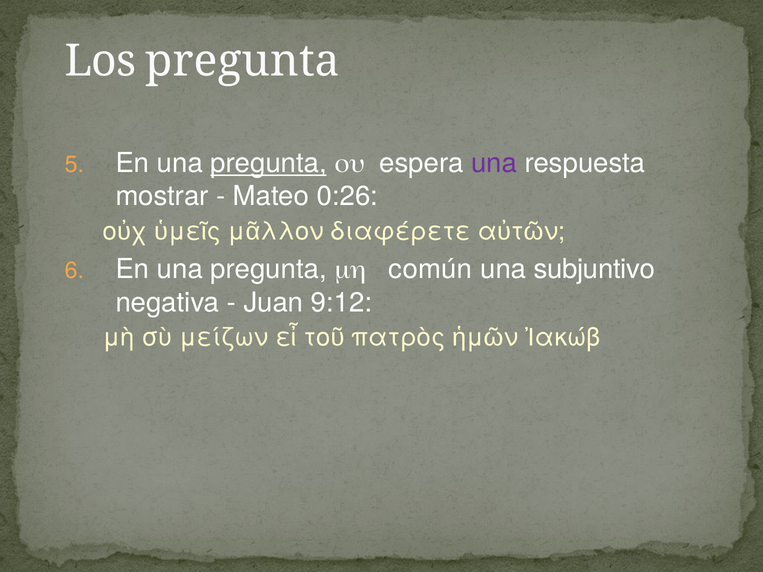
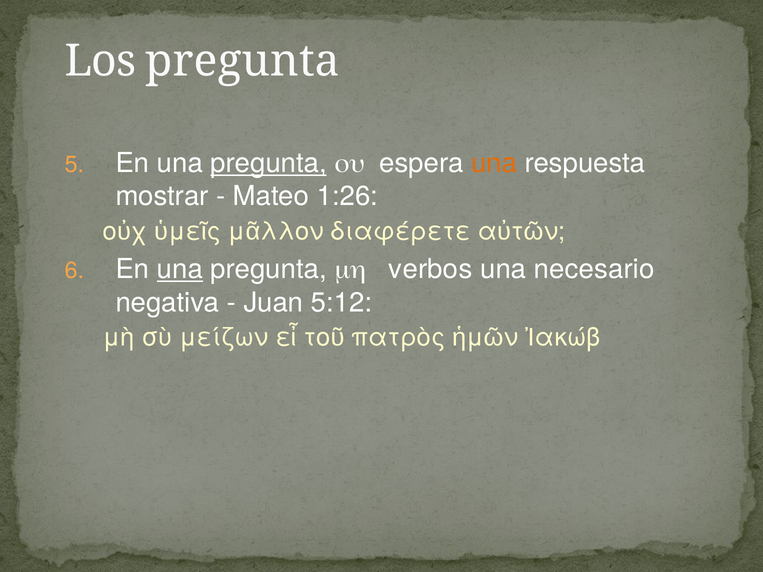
una at (494, 163) colour: purple -> orange
0:26: 0:26 -> 1:26
una at (180, 270) underline: none -> present
común: común -> verbos
subjuntivo: subjuntivo -> necesario
9:12: 9:12 -> 5:12
